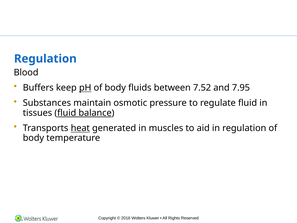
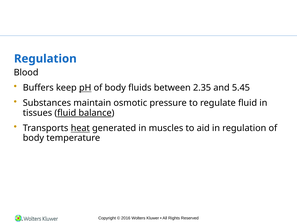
7.52: 7.52 -> 2.35
7.95: 7.95 -> 5.45
